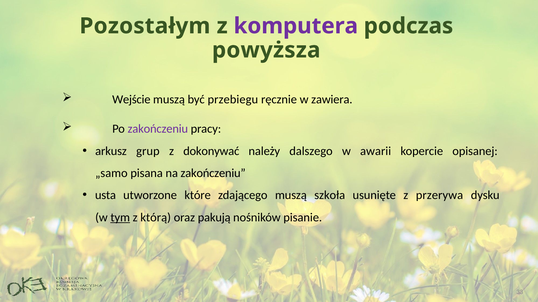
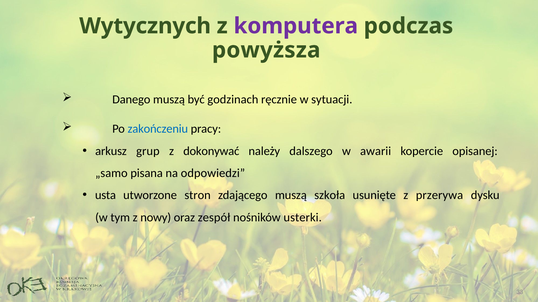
Pozostałym: Pozostałym -> Wytycznych
Wejście: Wejście -> Danego
przebiegu: przebiegu -> godzinach
zawiera: zawiera -> sytuacji
zakończeniu at (158, 129) colour: purple -> blue
na zakończeniu: zakończeniu -> odpowiedzi
które: które -> stron
tym underline: present -> none
którą: którą -> nowy
pakują: pakują -> zespół
pisanie: pisanie -> usterki
